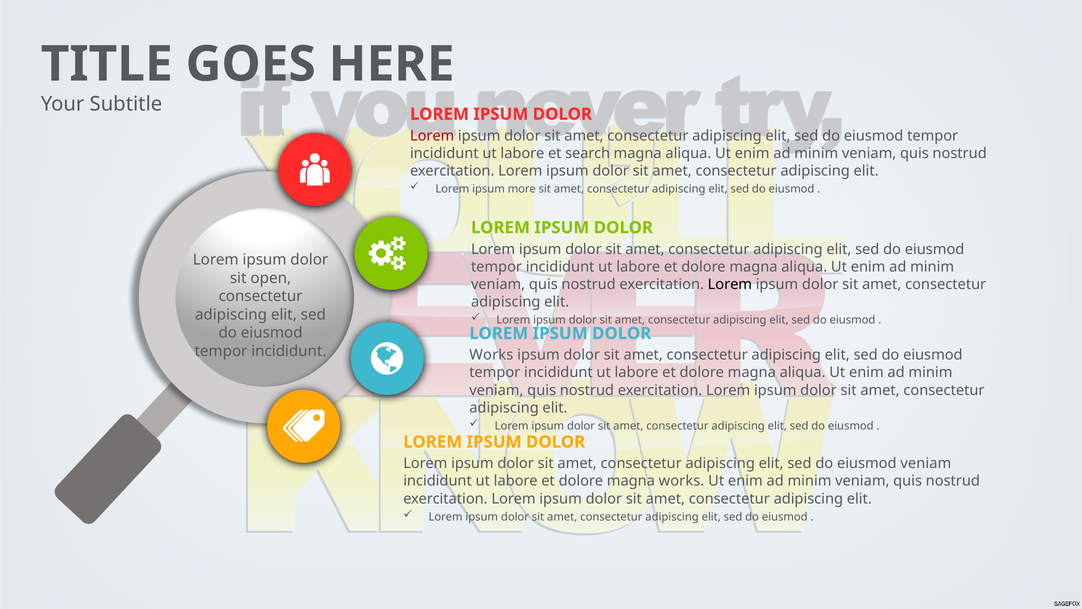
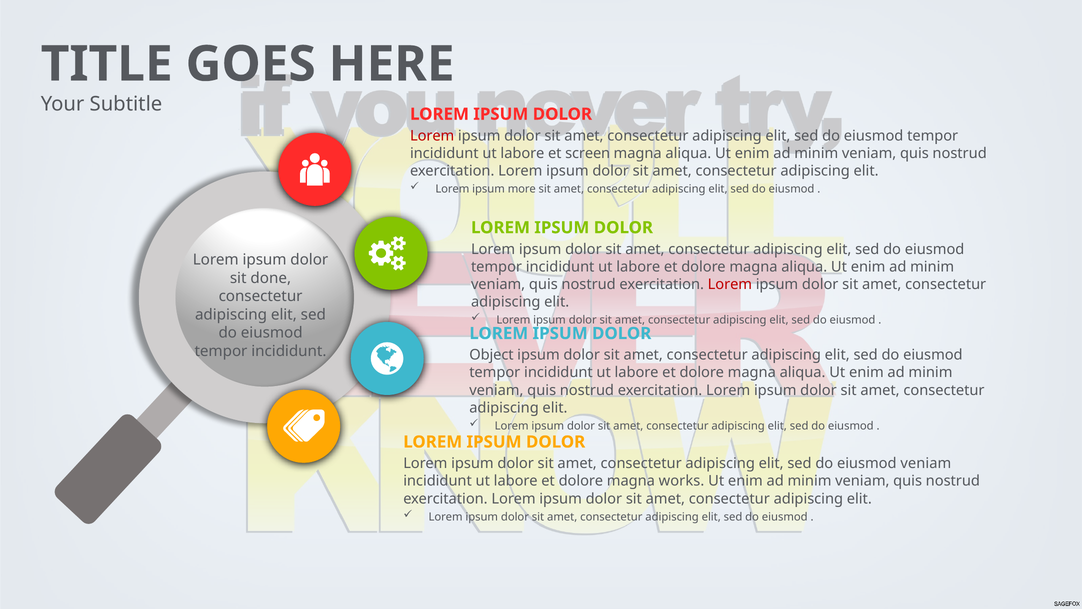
search: search -> screen
open: open -> done
Lorem at (730, 284) colour: black -> red
Works at (491, 355): Works -> Object
